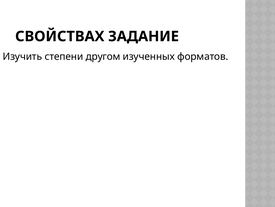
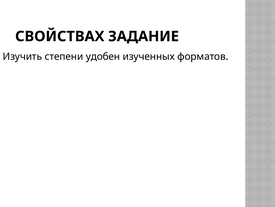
другом: другом -> удобен
